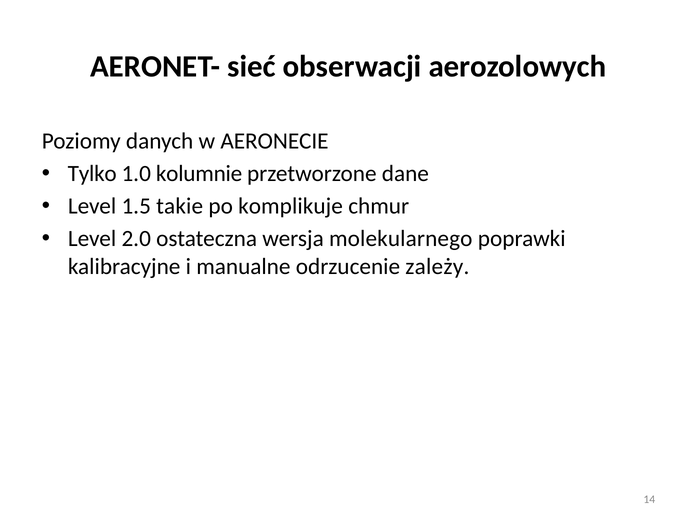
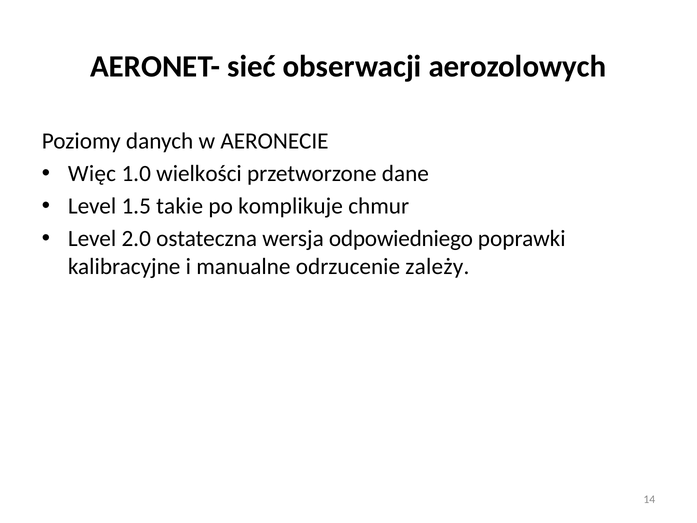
Tylko: Tylko -> Więc
kolumnie: kolumnie -> wielkości
molekularnego: molekularnego -> odpowiedniego
